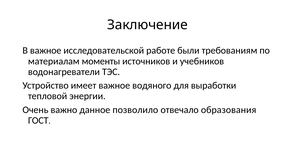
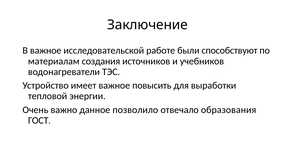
требованиям: требованиям -> способствуют
моменты: моменты -> создания
водяного: водяного -> повысить
